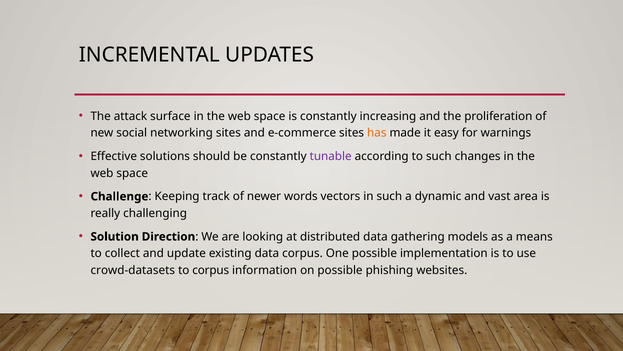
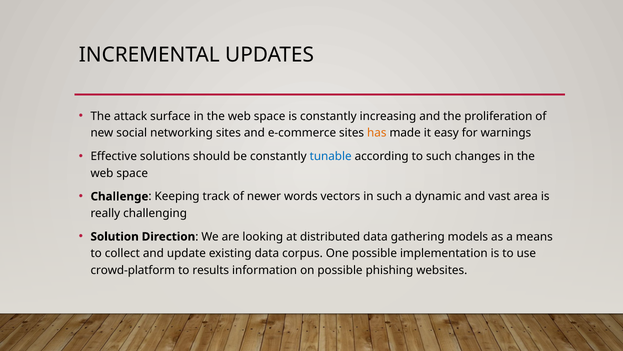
tunable colour: purple -> blue
crowd-datasets: crowd-datasets -> crowd-platform
to corpus: corpus -> results
